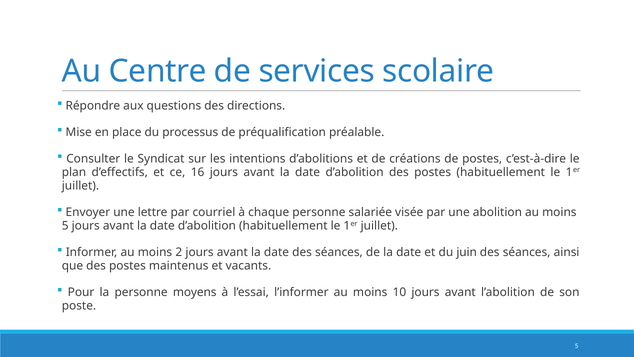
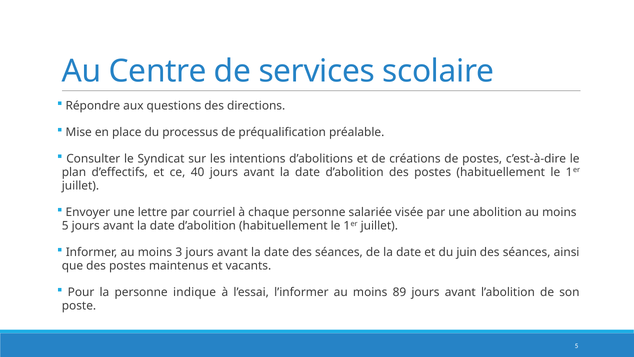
16: 16 -> 40
2: 2 -> 3
moyens: moyens -> indique
10: 10 -> 89
